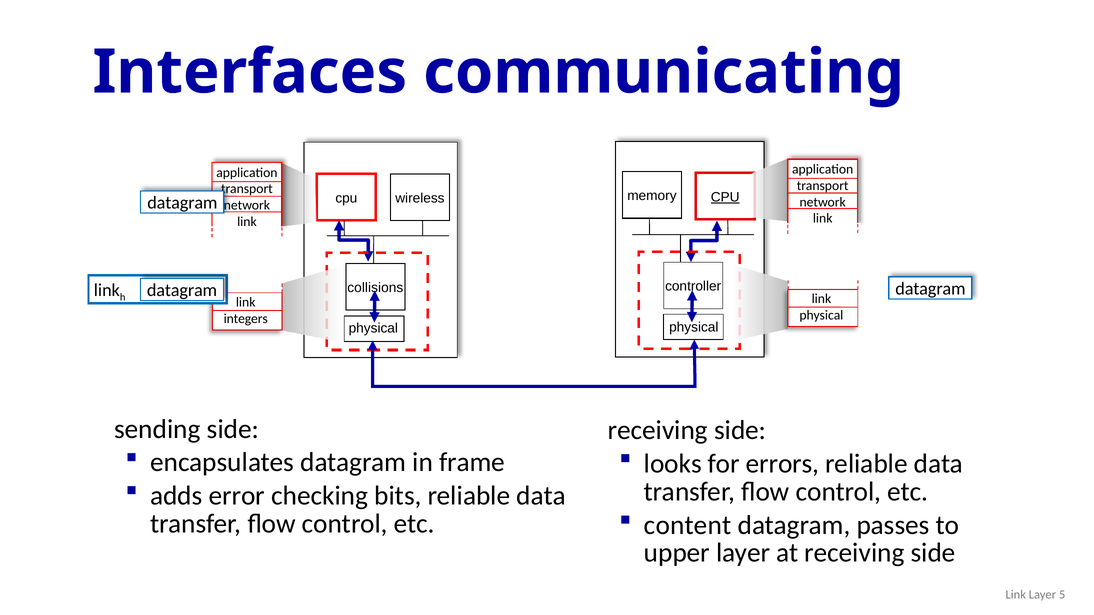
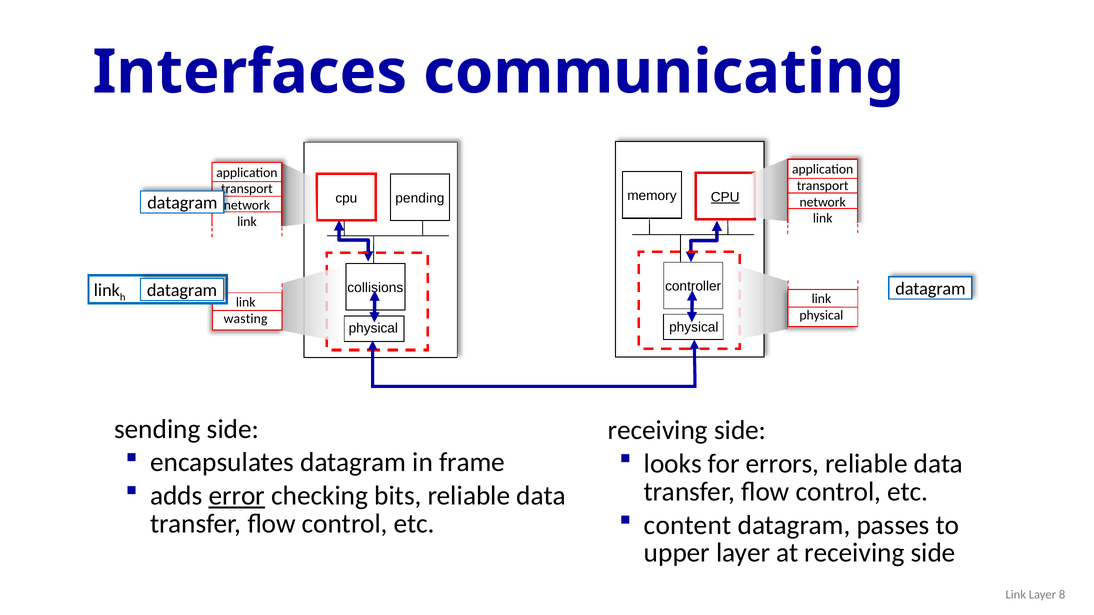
wireless: wireless -> pending
integers: integers -> wasting
error underline: none -> present
5: 5 -> 8
